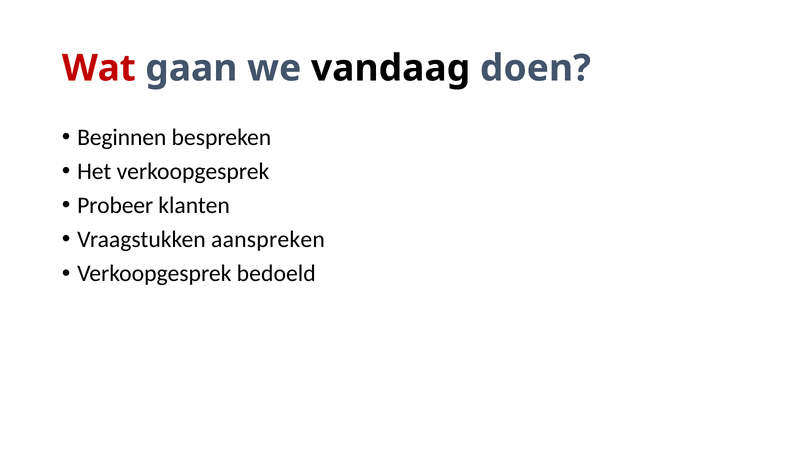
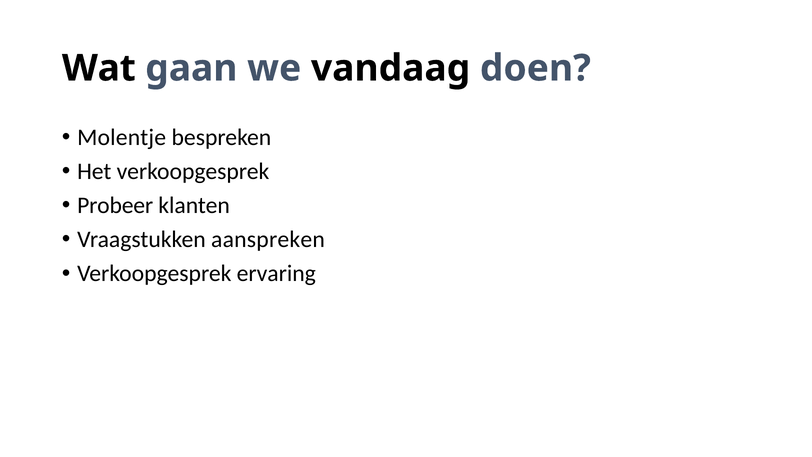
Wat colour: red -> black
Beginnen: Beginnen -> Molentje
bedoeld: bedoeld -> ervaring
